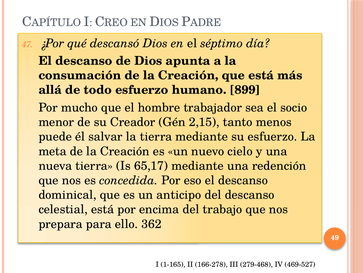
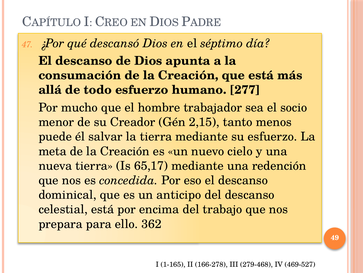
899: 899 -> 277
